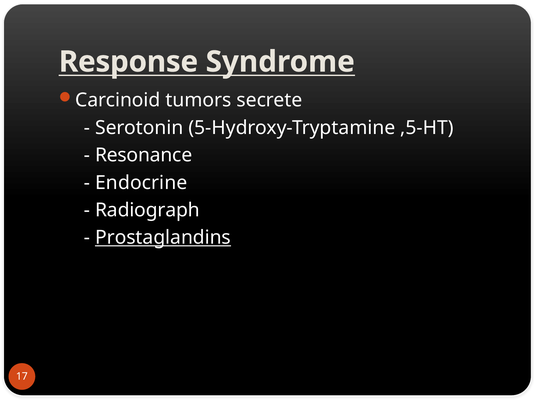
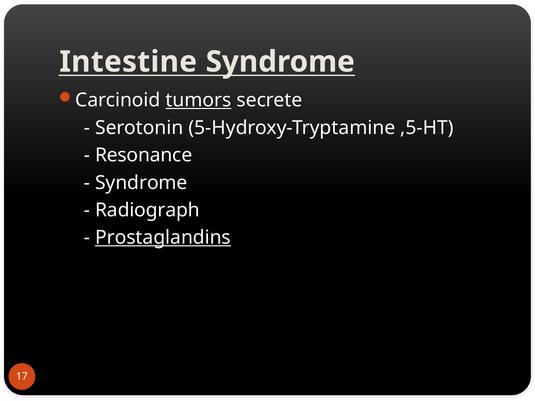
Response: Response -> Intestine
tumors underline: none -> present
Endocrine at (141, 183): Endocrine -> Syndrome
